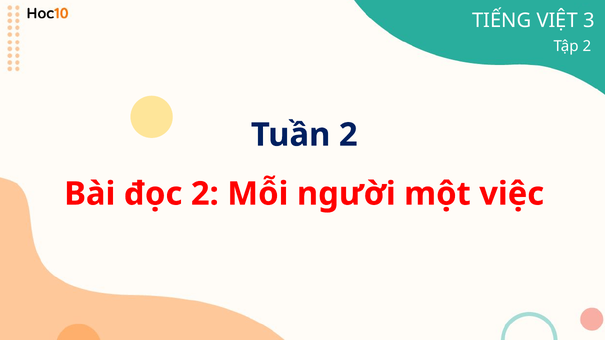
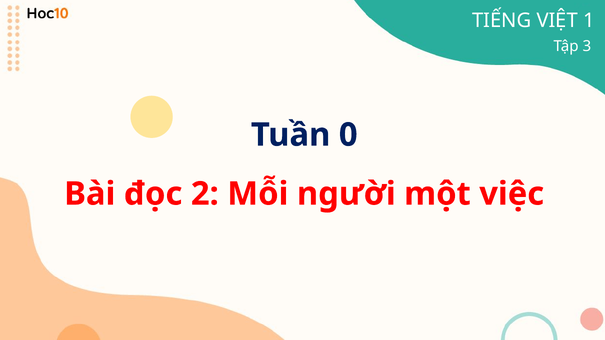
3: 3 -> 1
Tập 2: 2 -> 3
Tuần 2: 2 -> 0
